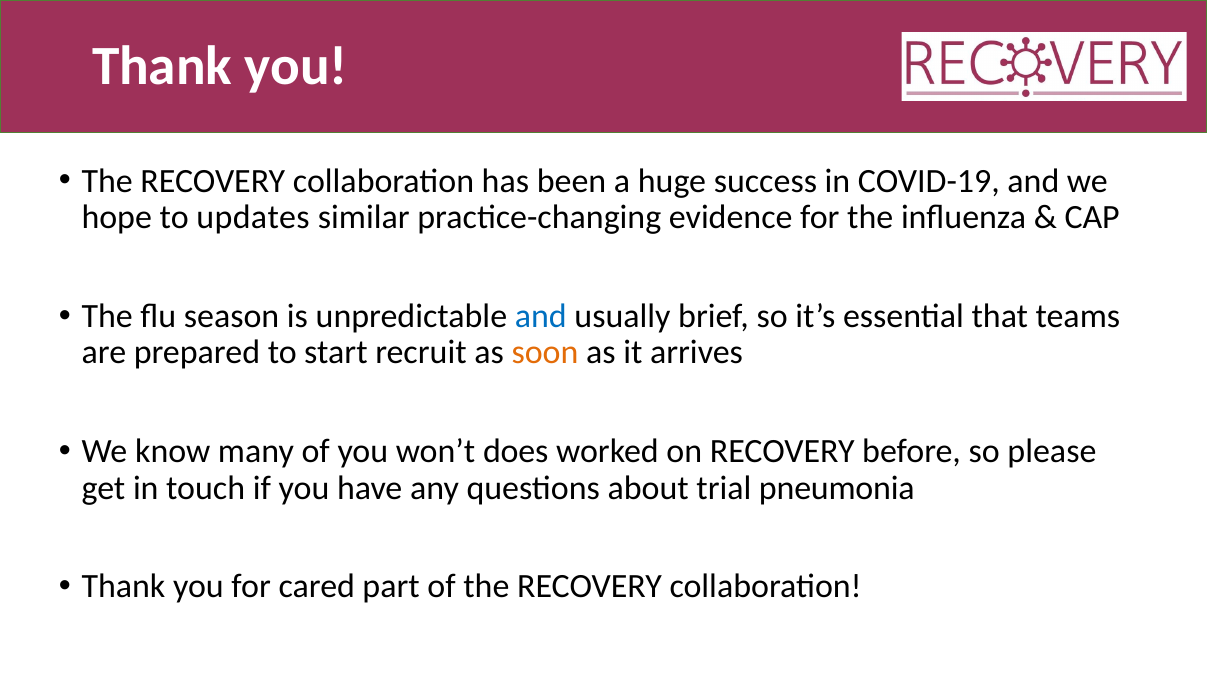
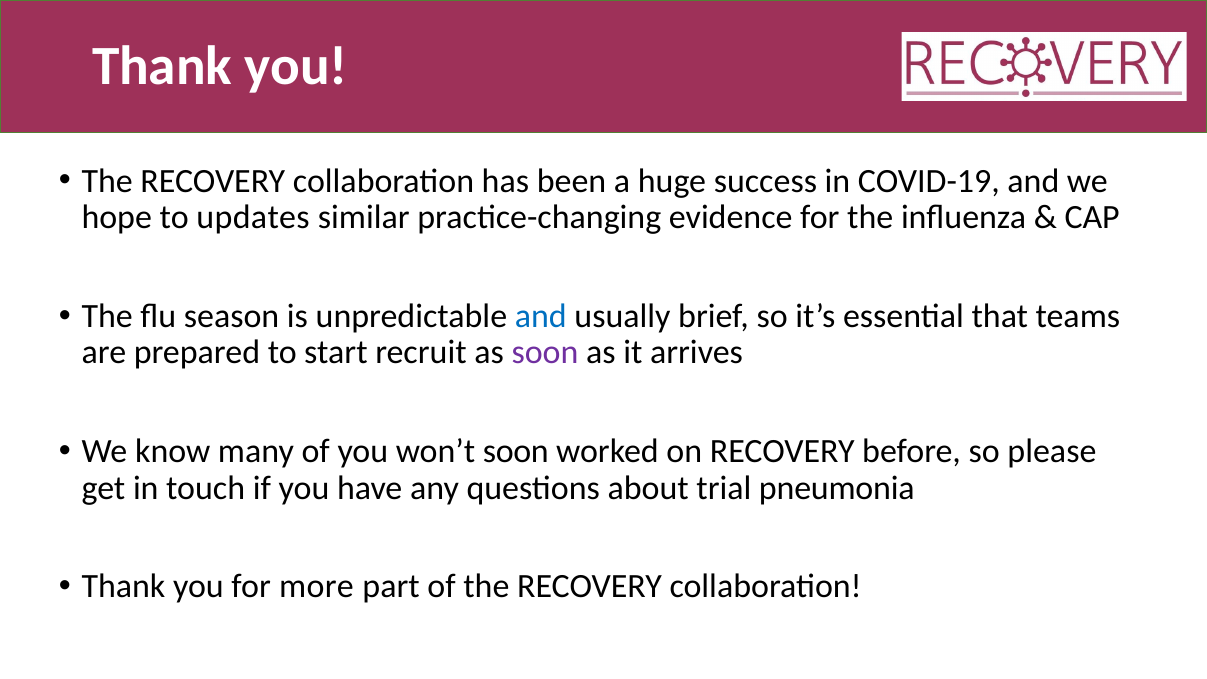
soon at (545, 353) colour: orange -> purple
won’t does: does -> soon
cared: cared -> more
